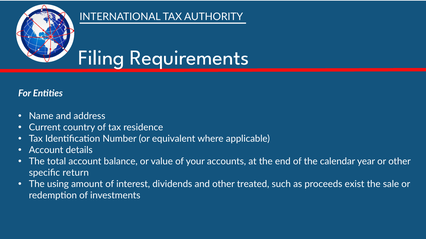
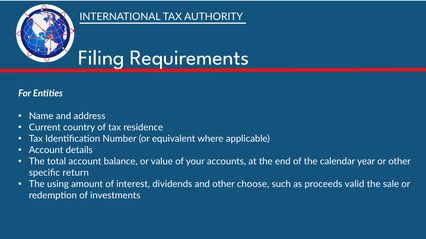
treated: treated -> choose
exist: exist -> valid
